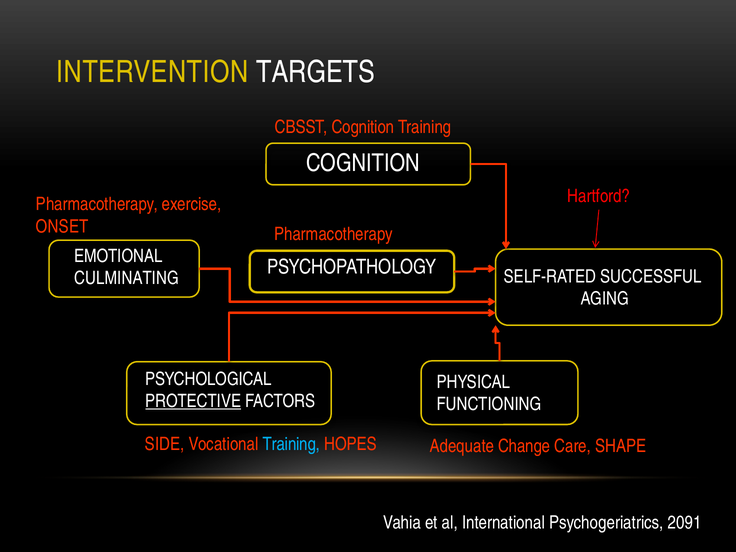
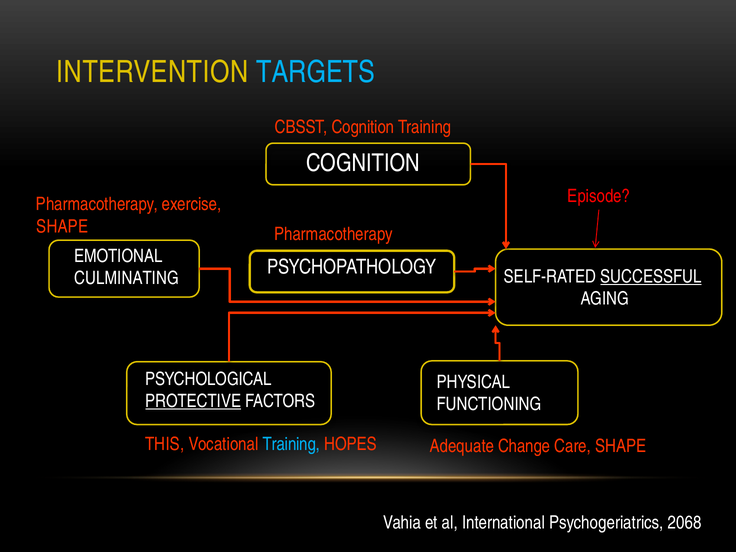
TARGETS colour: white -> light blue
Hartford: Hartford -> Episode
ONSET at (62, 226): ONSET -> SHAPE
SUCCESSFUL underline: none -> present
SIDE: SIDE -> THIS
2091: 2091 -> 2068
